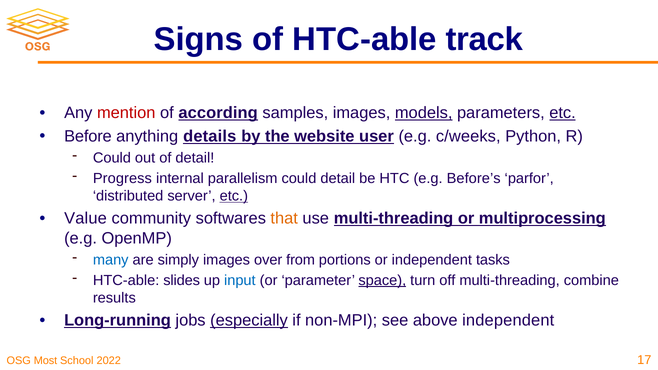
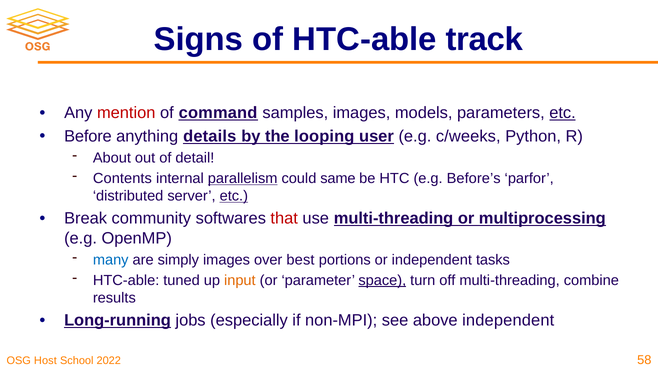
according: according -> command
models underline: present -> none
website: website -> looping
Could at (112, 158): Could -> About
Progress: Progress -> Contents
parallelism underline: none -> present
could detail: detail -> same
Value: Value -> Break
that colour: orange -> red
from: from -> best
slides: slides -> tuned
input colour: blue -> orange
especially underline: present -> none
Most: Most -> Host
17: 17 -> 58
